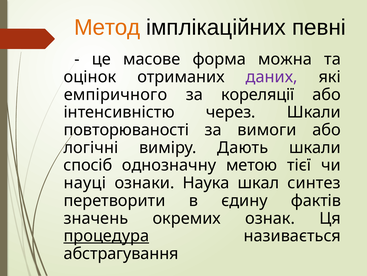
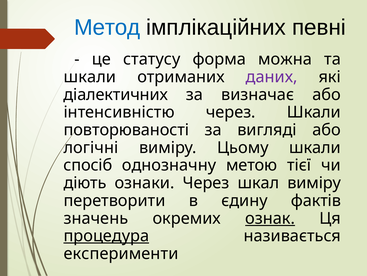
Метод colour: orange -> blue
масове: масове -> статусу
оцінок at (90, 77): оцінок -> шкали
емпіричного: емпіричного -> діалектичних
кореляції: кореляції -> визначає
вимоги: вимоги -> вигляді
Дають: Дають -> Цьому
науці: науці -> діють
ознаки Наука: Наука -> Через
шкал синтез: синтез -> виміру
ознак underline: none -> present
абстрагування: абстрагування -> експерименти
